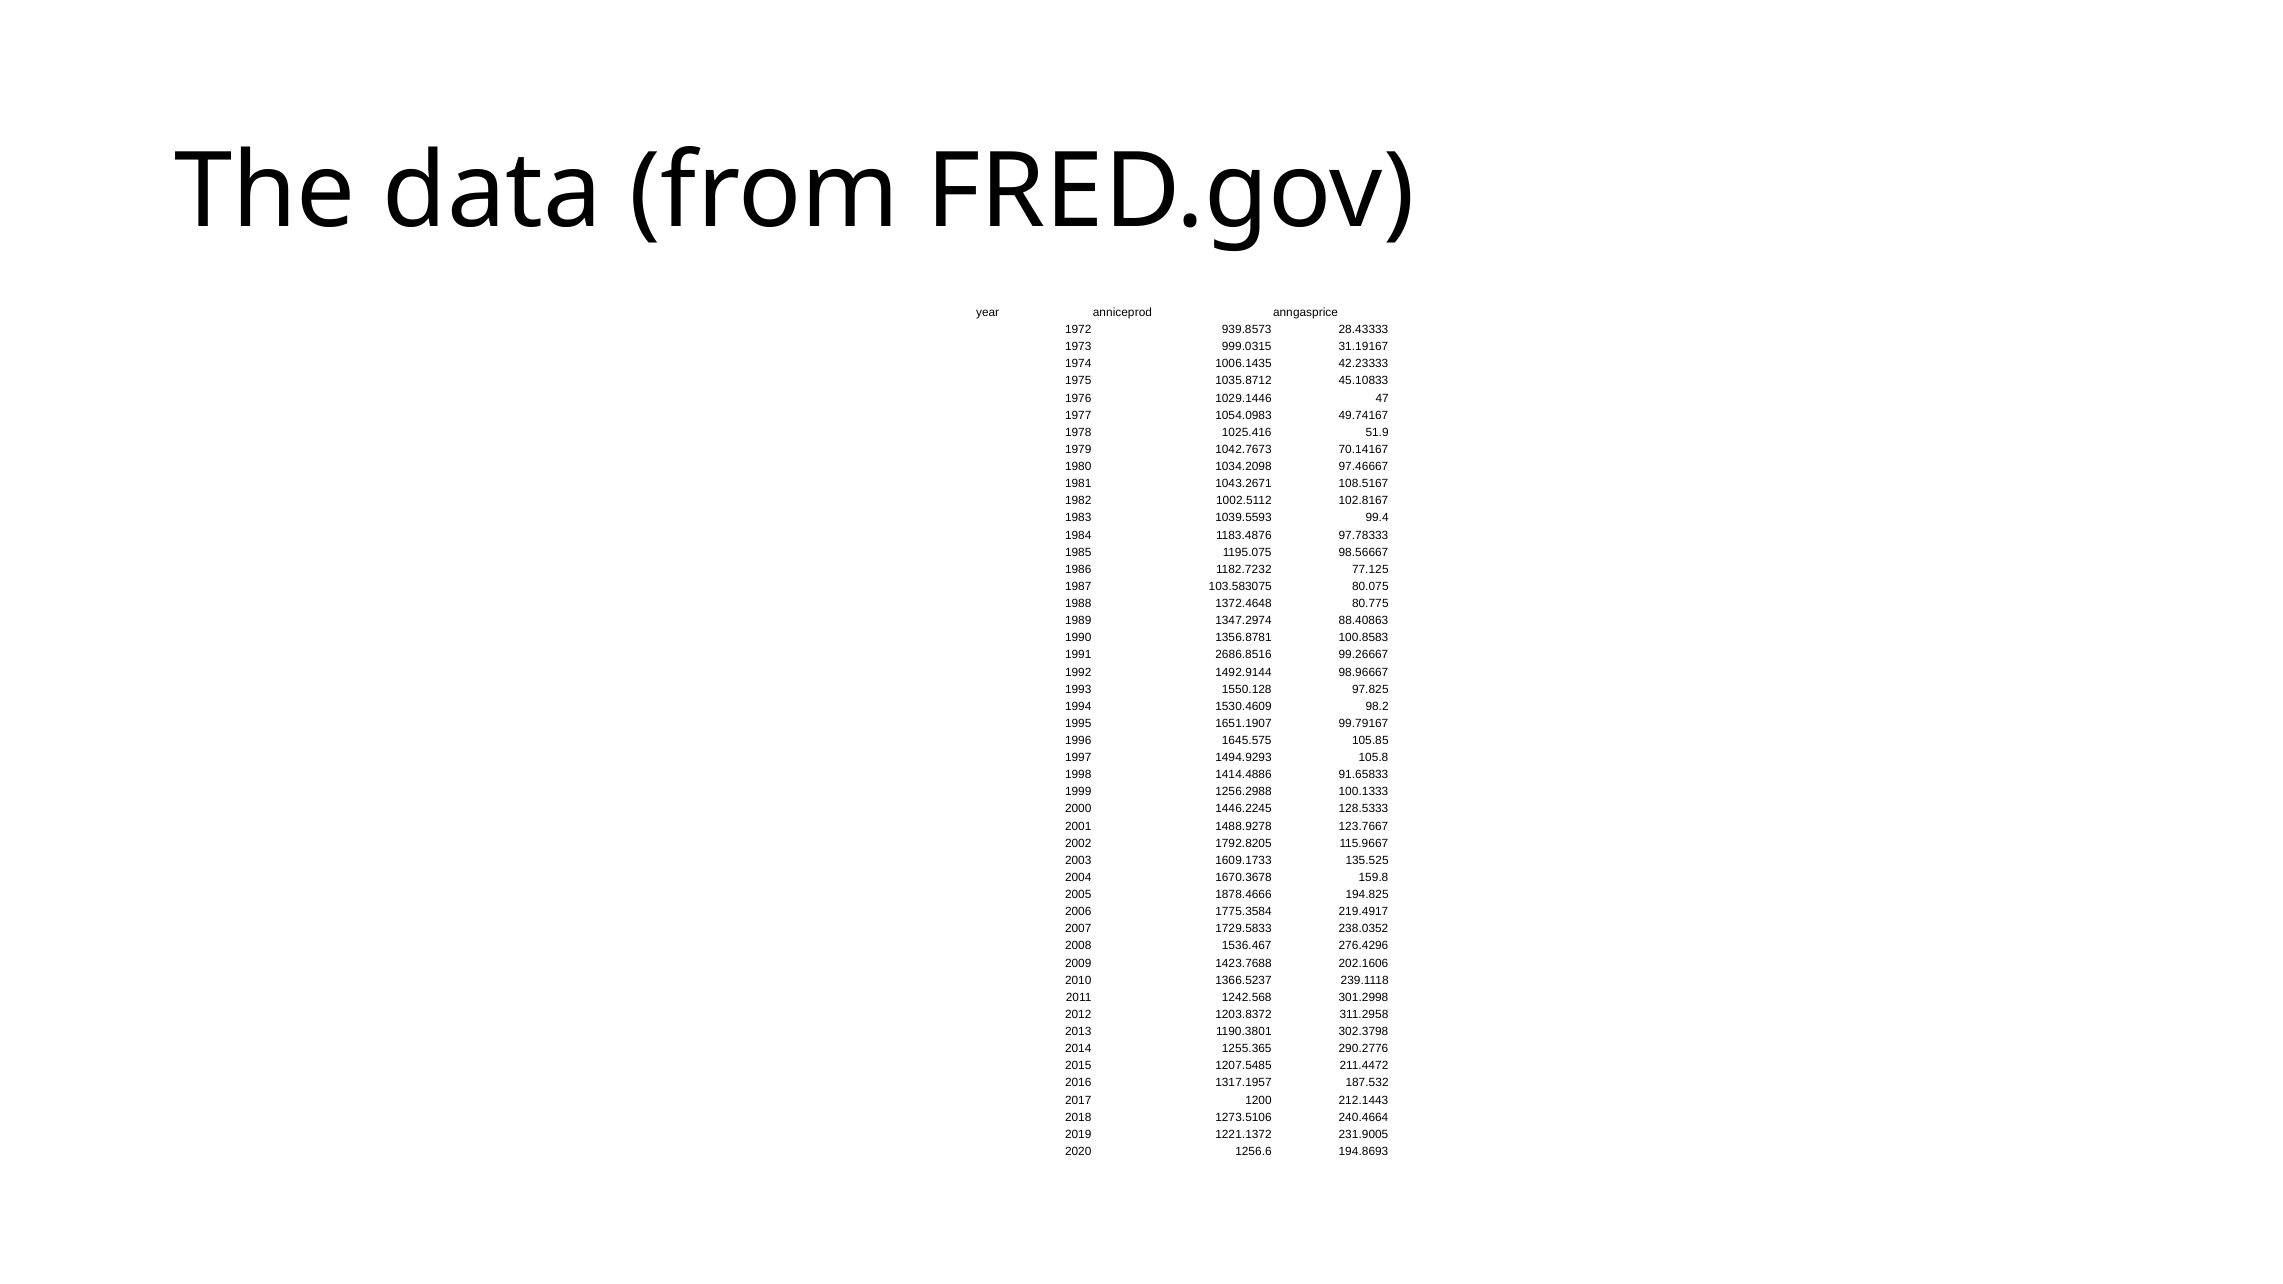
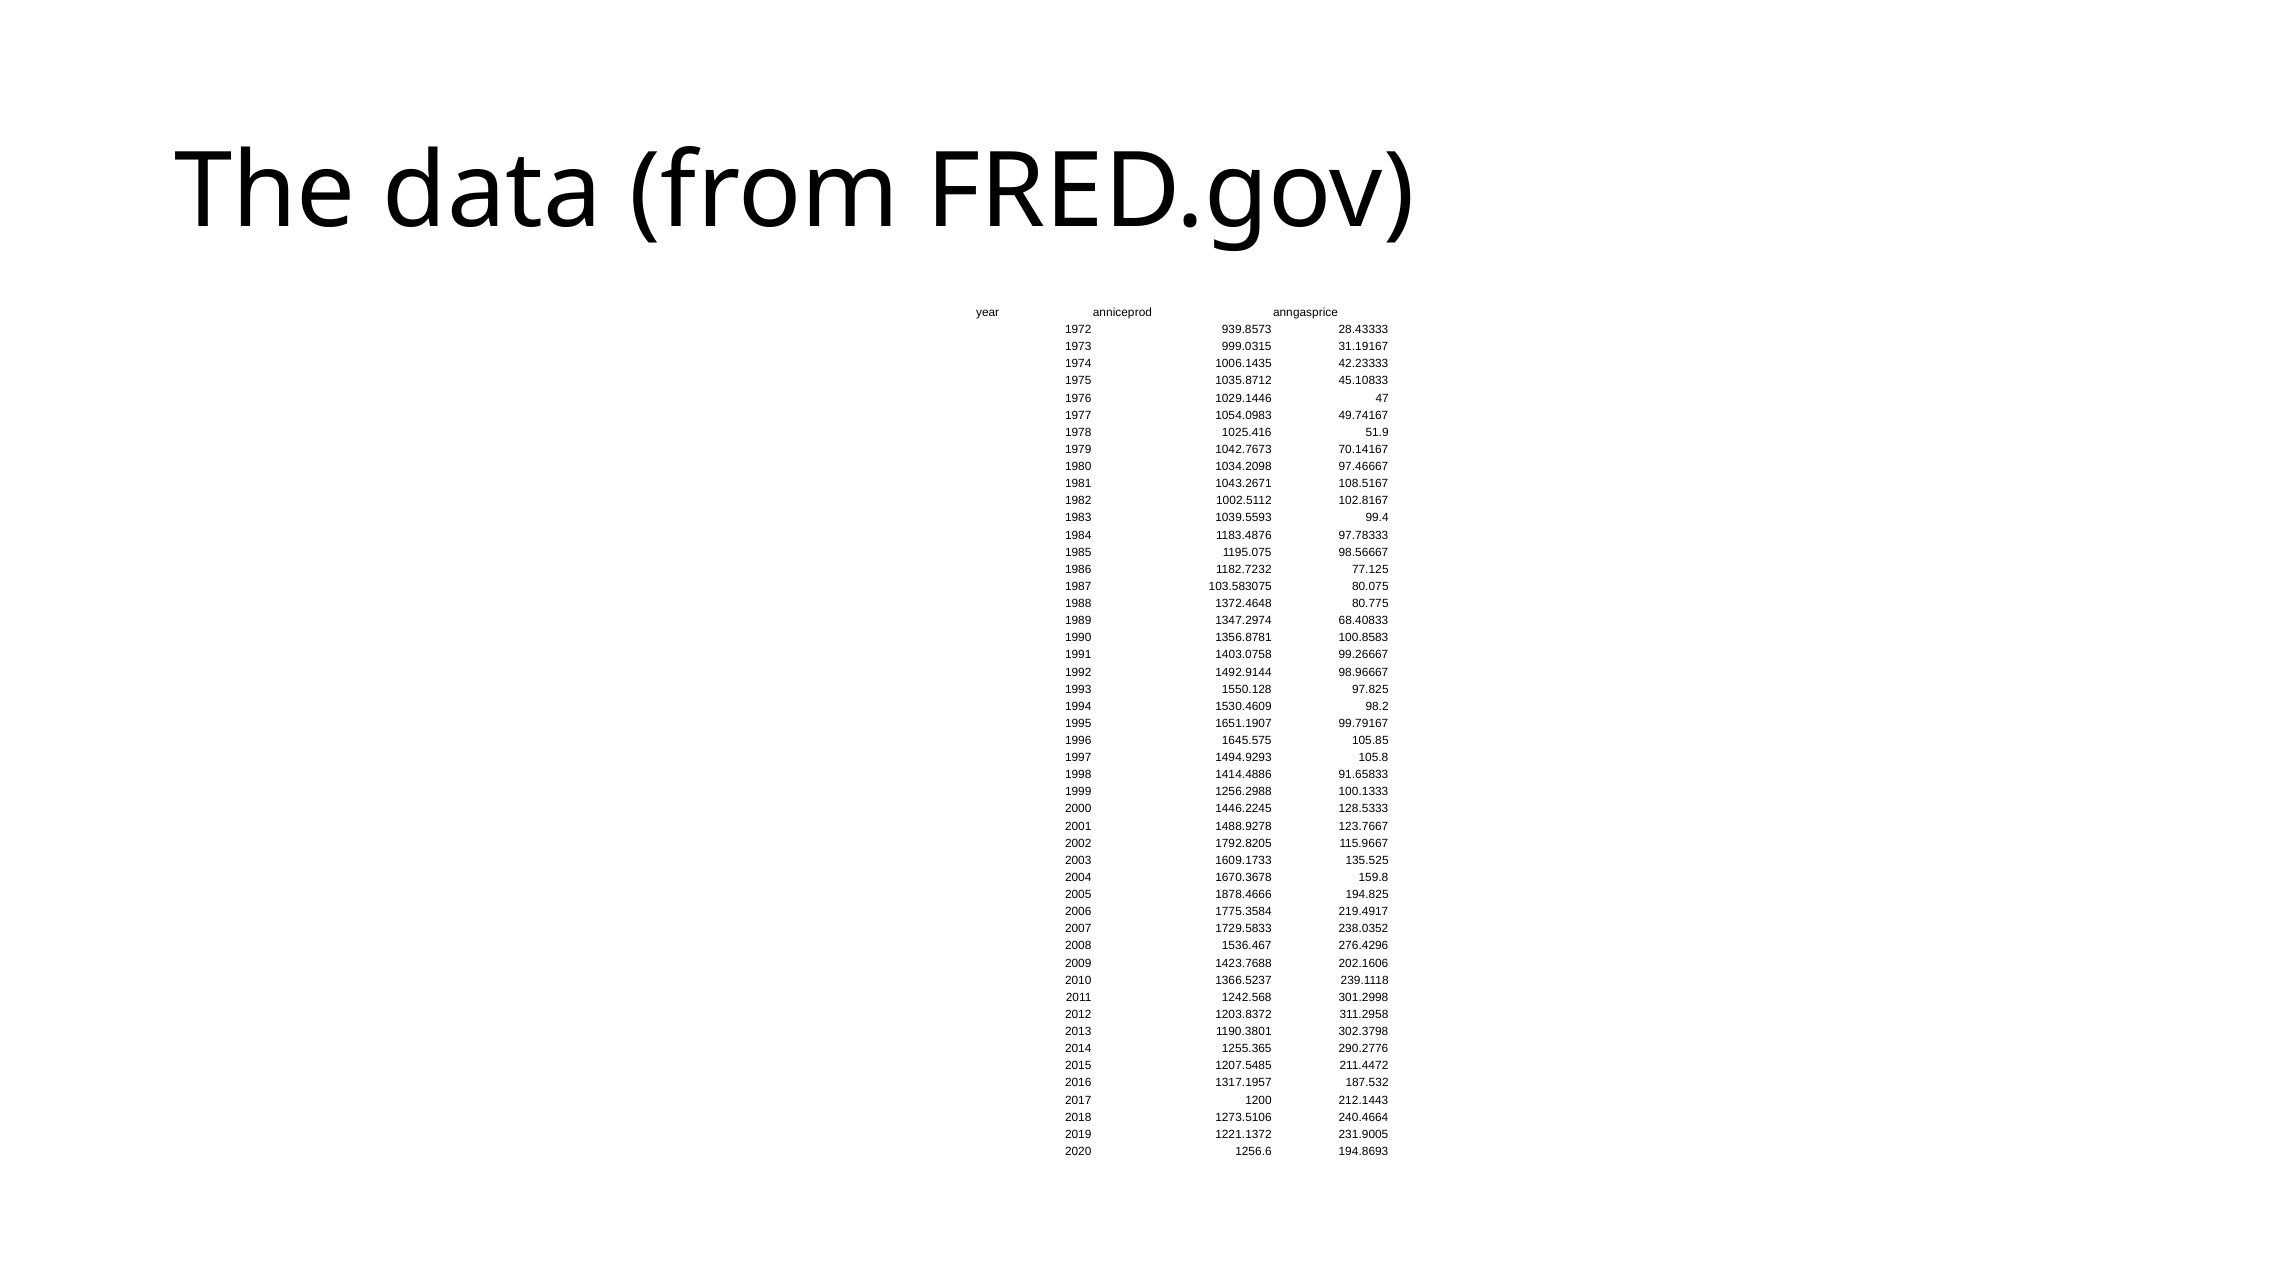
88.40863: 88.40863 -> 68.40833
2686.8516: 2686.8516 -> 1403.0758
